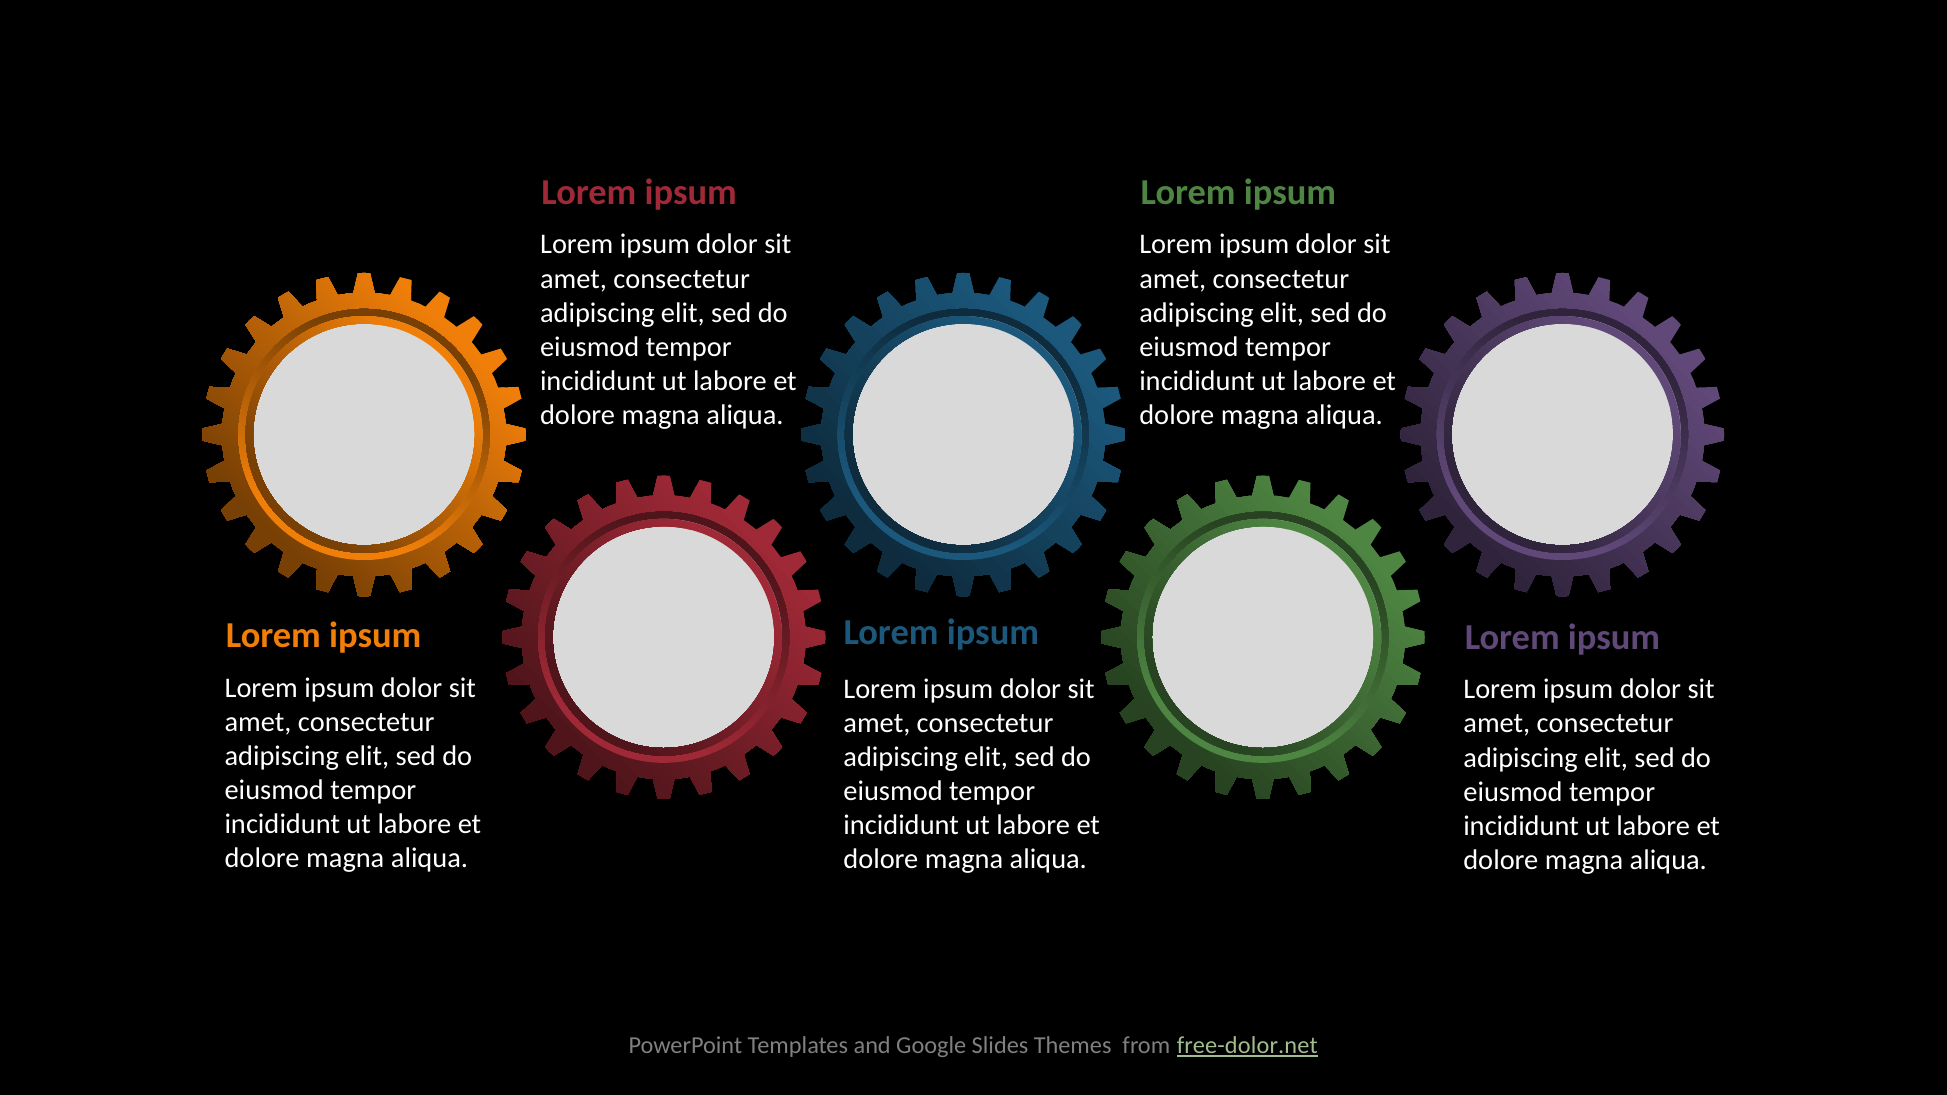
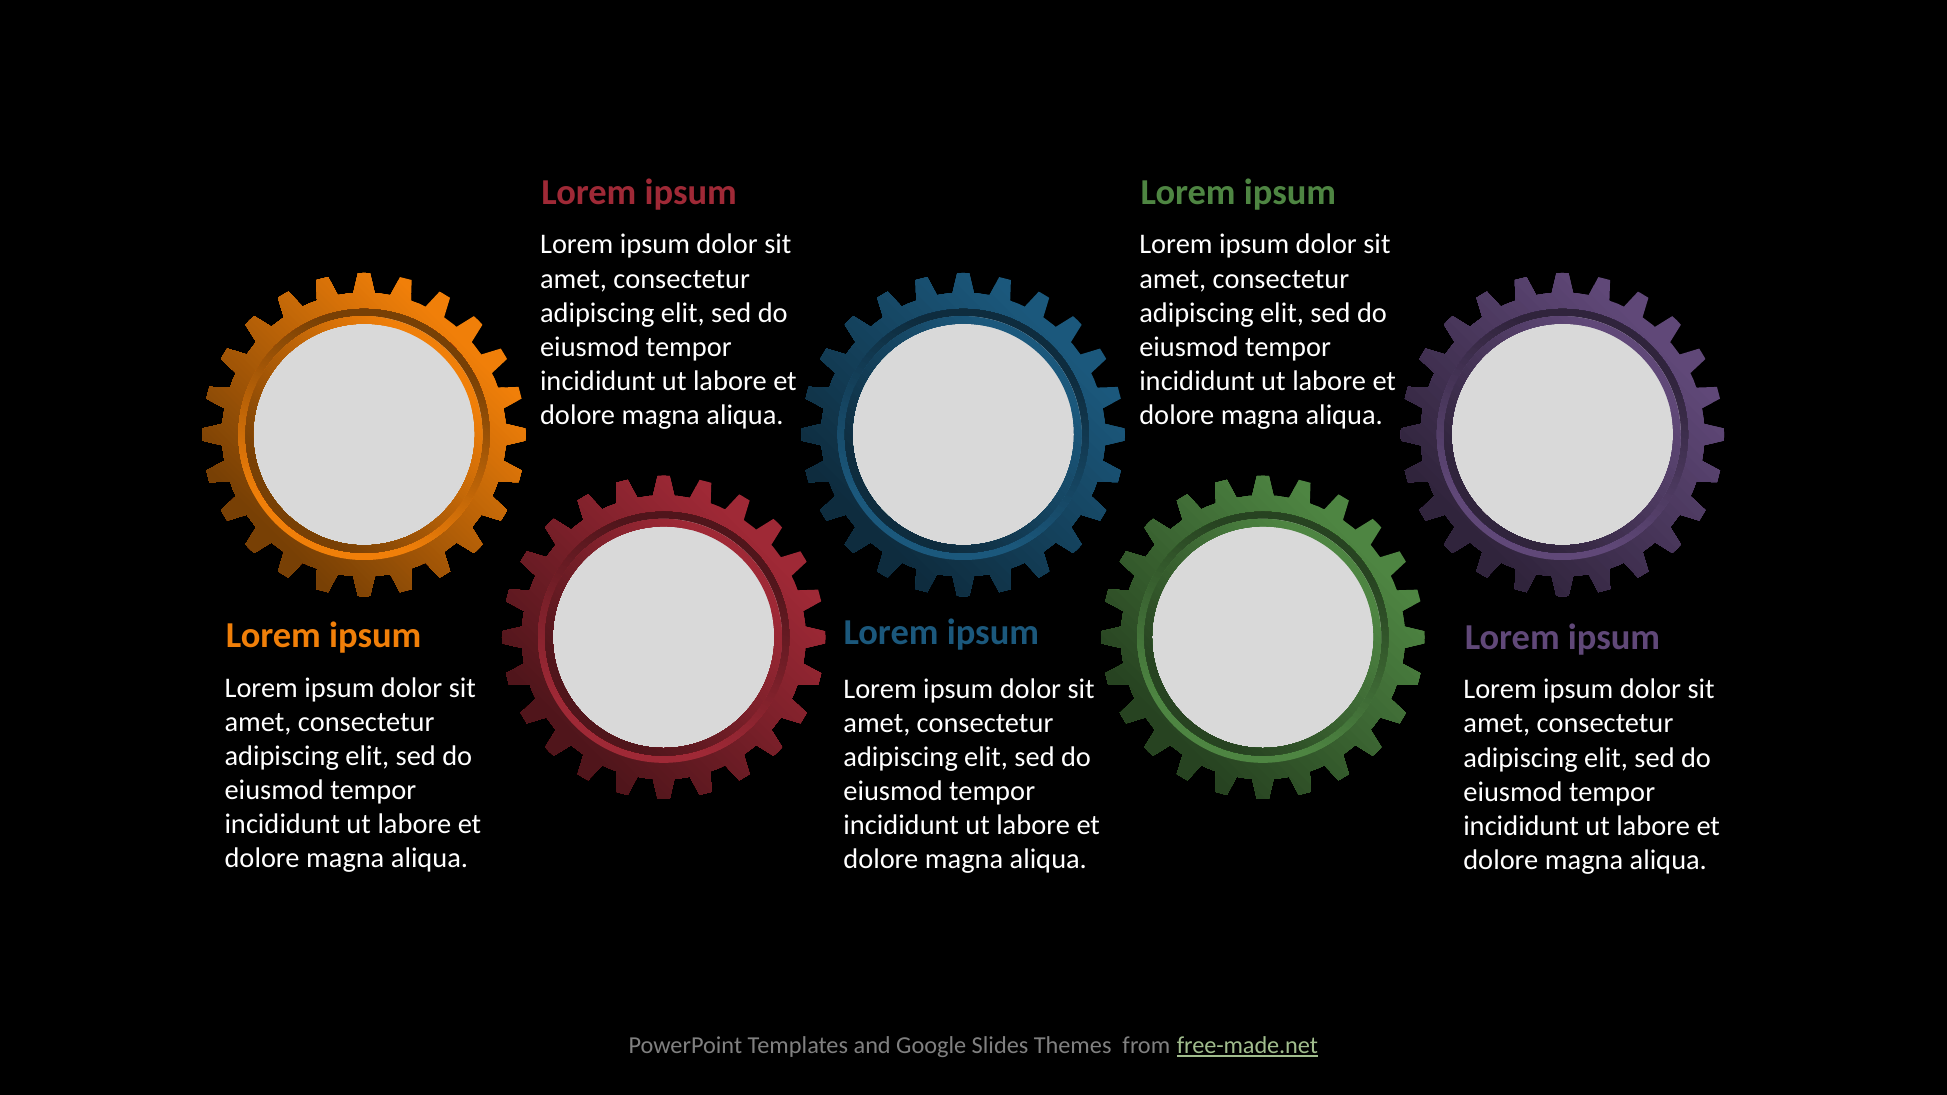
free-dolor.net: free-dolor.net -> free-made.net
